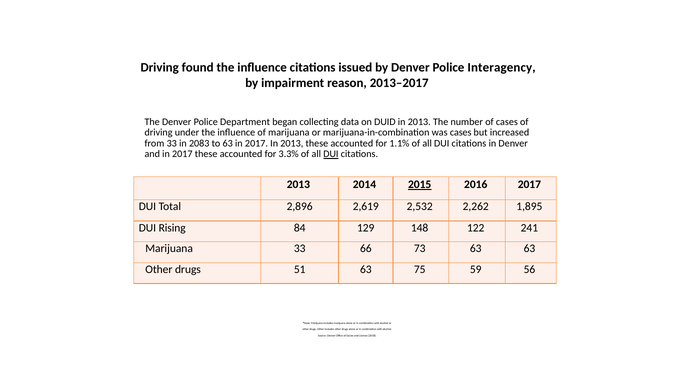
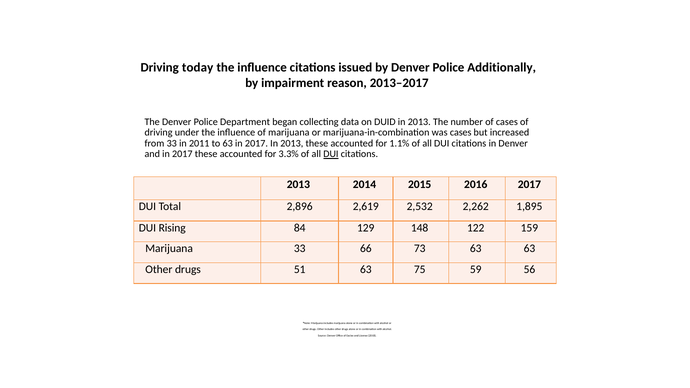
found: found -> today
Interagency: Interagency -> Additionally
2083: 2083 -> 2011
2015 underline: present -> none
241: 241 -> 159
